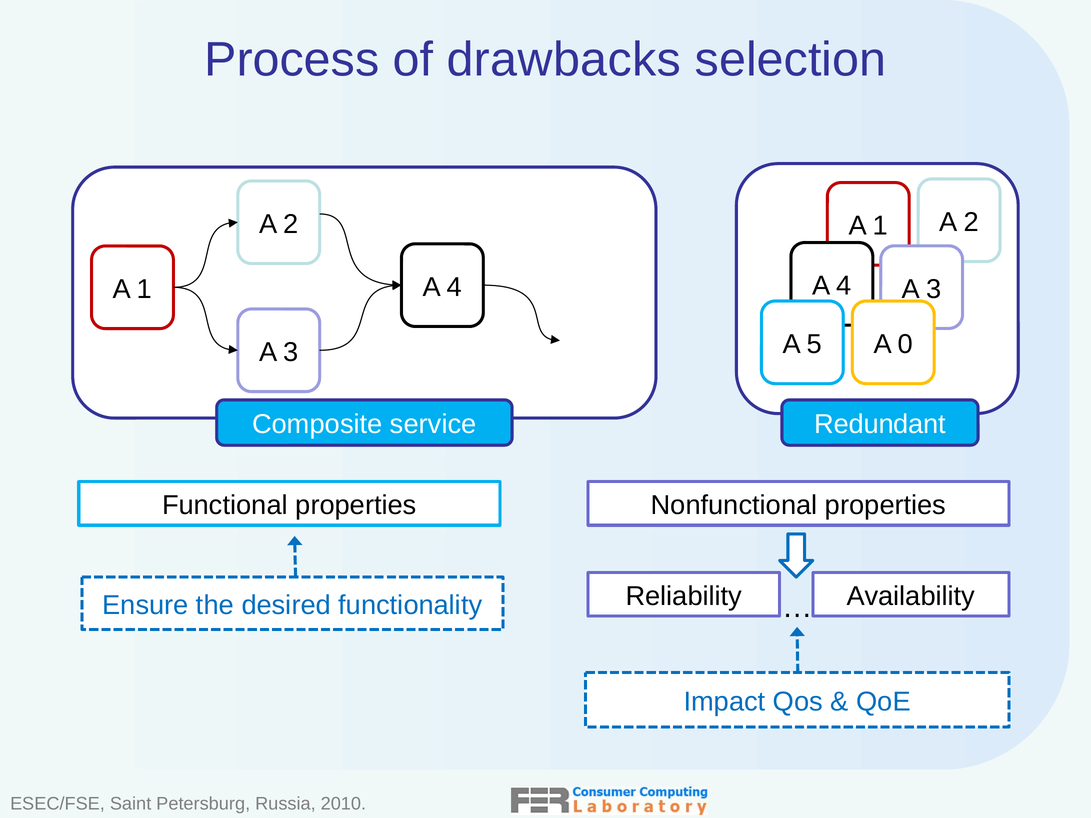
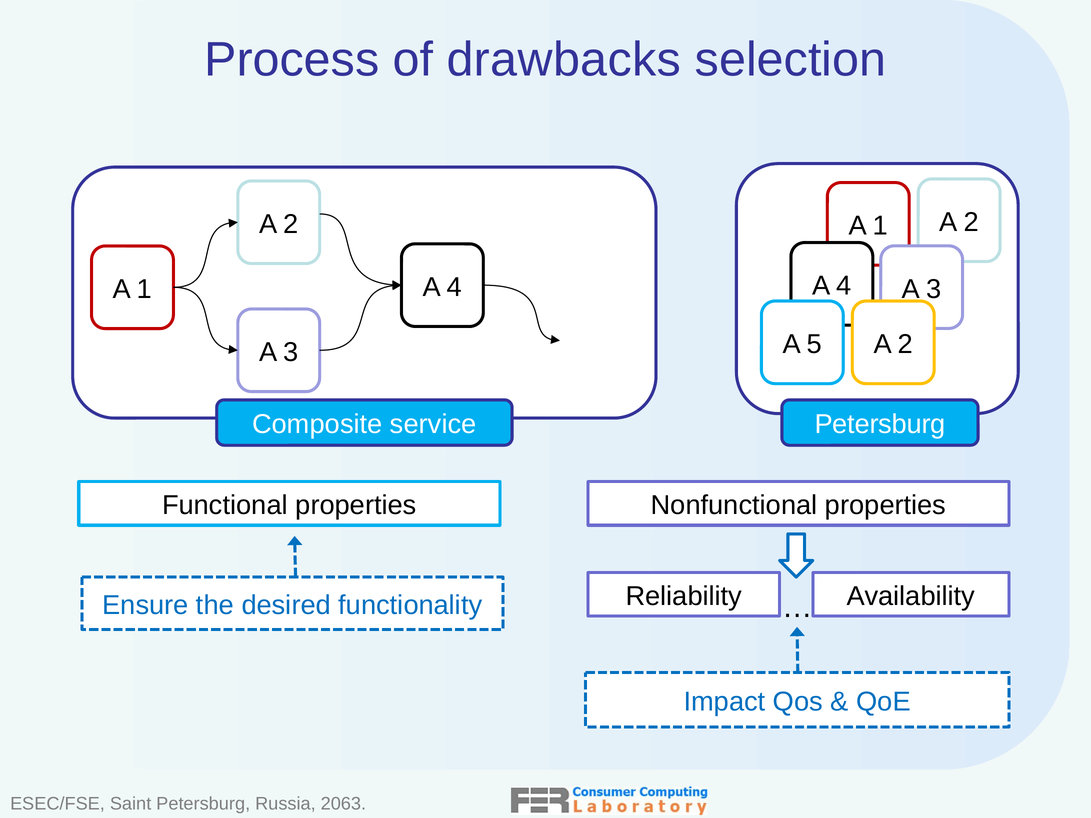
5 A 0: 0 -> 2
Redundant at (880, 425): Redundant -> Petersburg
2010: 2010 -> 2063
